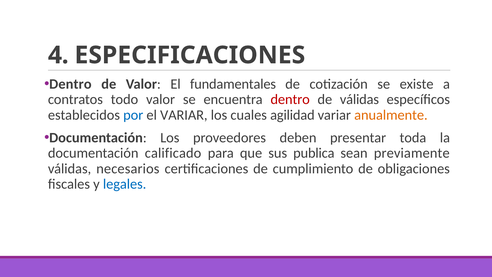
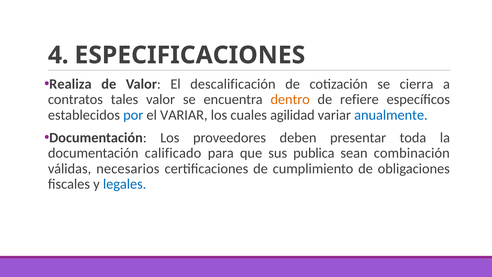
Dentro at (70, 84): Dentro -> Realiza
fundamentales: fundamentales -> descalificación
existe: existe -> cierra
todo: todo -> tales
dentro at (290, 99) colour: red -> orange
de válidas: válidas -> refiere
anualmente colour: orange -> blue
previamente: previamente -> combinación
